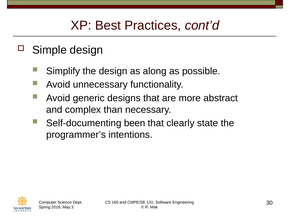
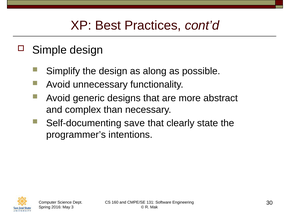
been: been -> save
